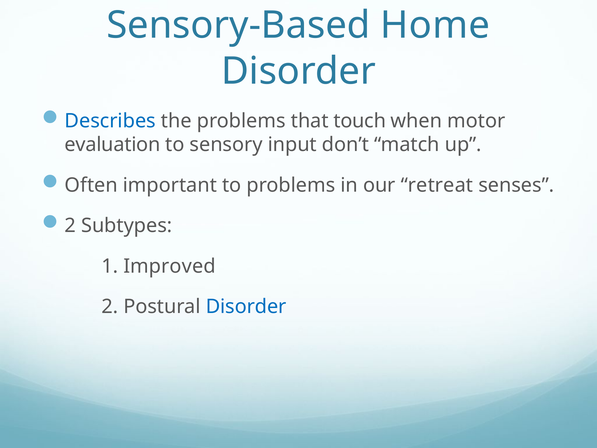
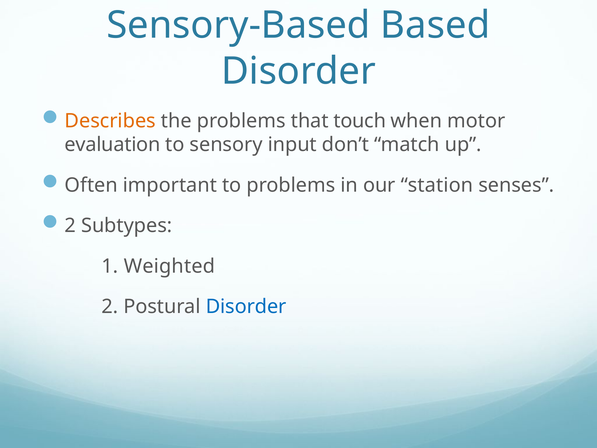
Home: Home -> Based
Describes colour: blue -> orange
retreat: retreat -> station
Improved: Improved -> Weighted
